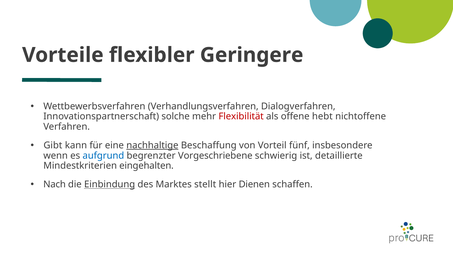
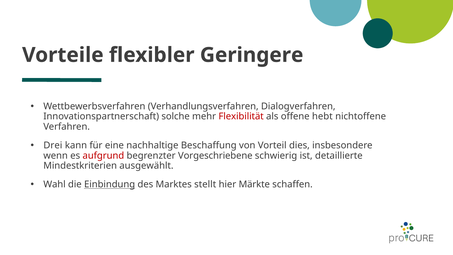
Gibt: Gibt -> Drei
nachhaltige underline: present -> none
fünf: fünf -> dies
aufgrund colour: blue -> red
eingehalten: eingehalten -> ausgewählt
Nach: Nach -> Wahl
Dienen: Dienen -> Märkte
